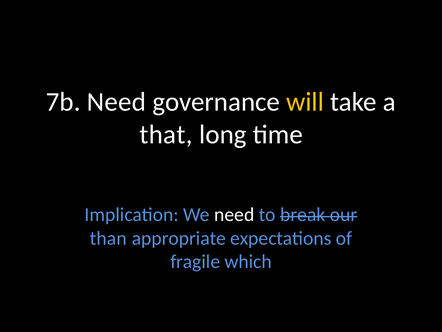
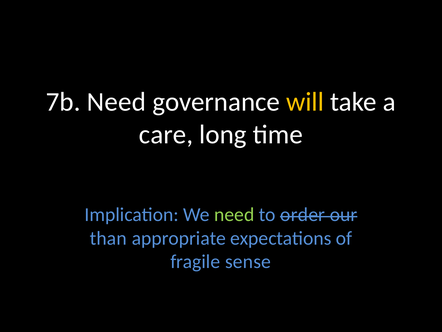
that: that -> care
need at (234, 214) colour: white -> light green
break: break -> order
which: which -> sense
